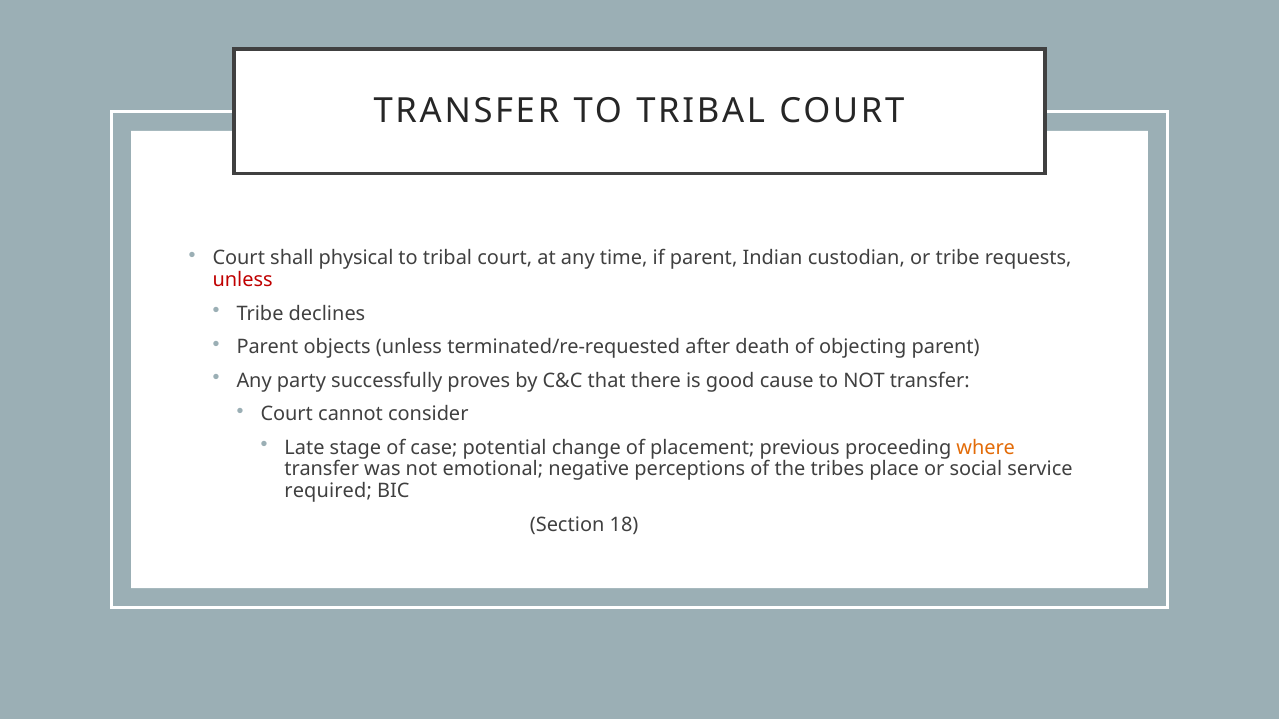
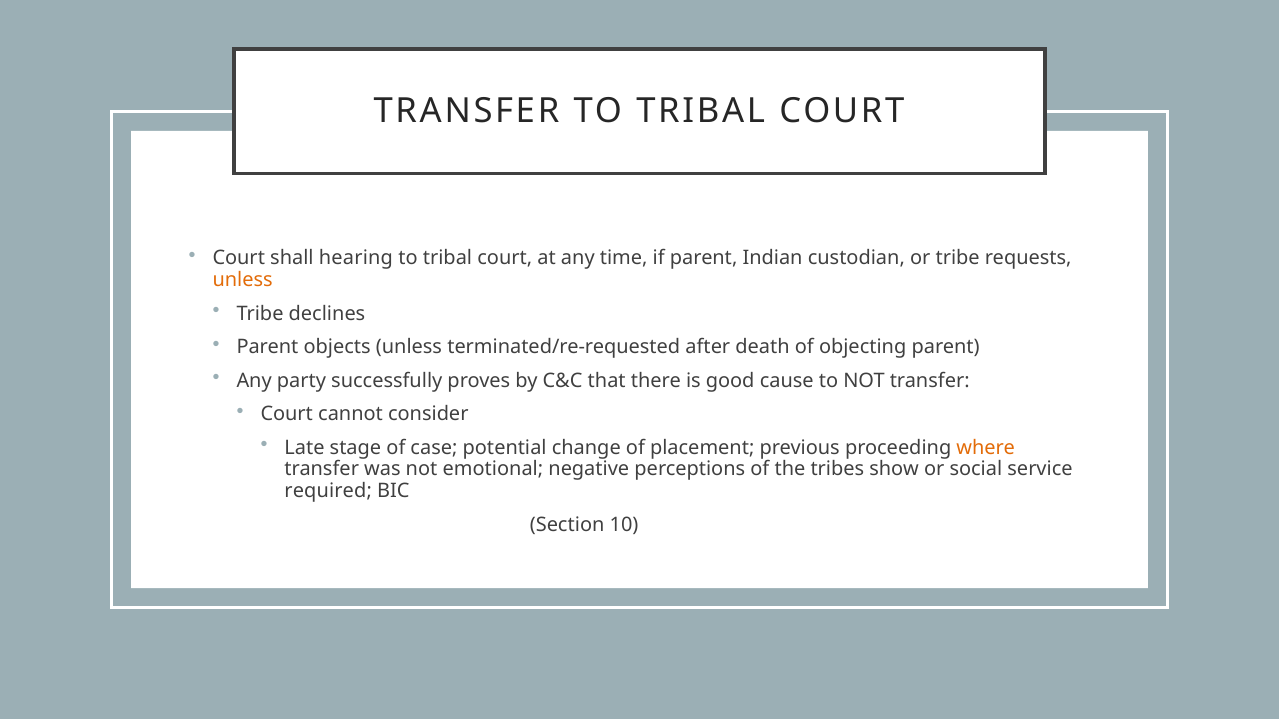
physical: physical -> hearing
unless at (243, 280) colour: red -> orange
place: place -> show
18: 18 -> 10
